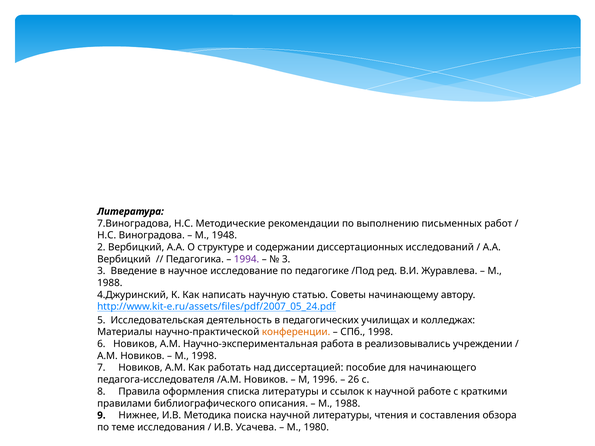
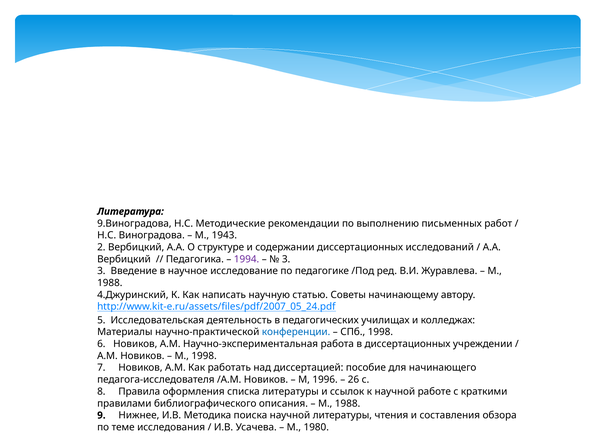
7.Виноградова: 7.Виноградова -> 9.Виноградова
1948: 1948 -> 1943
конференции colour: orange -> blue
в реализовывались: реализовывались -> диссертационных
